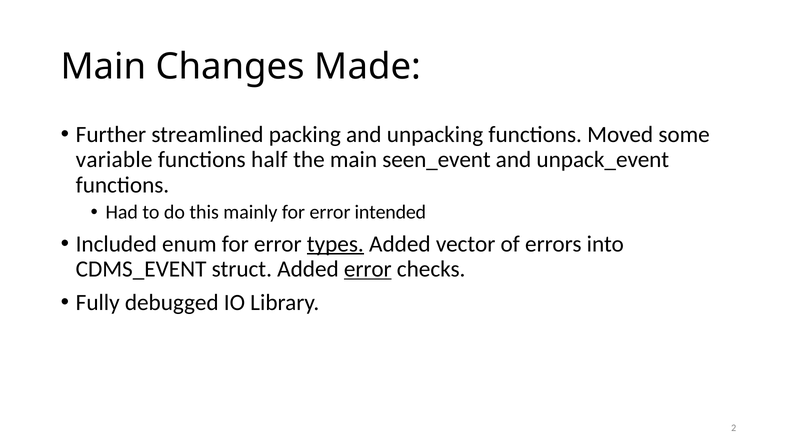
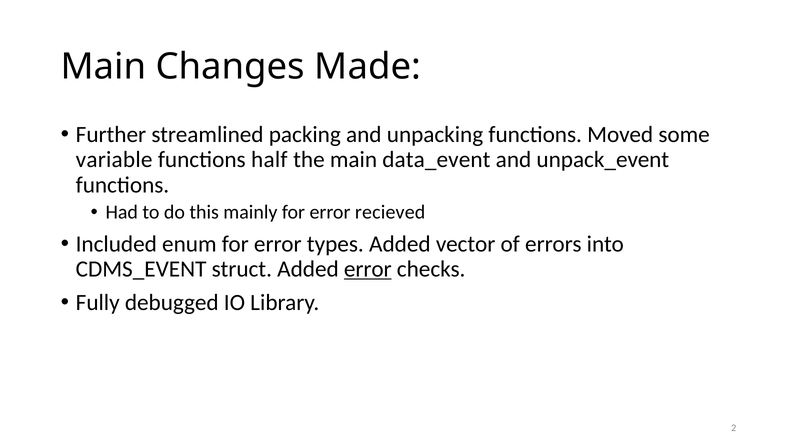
seen_event: seen_event -> data_event
intended: intended -> recieved
types underline: present -> none
